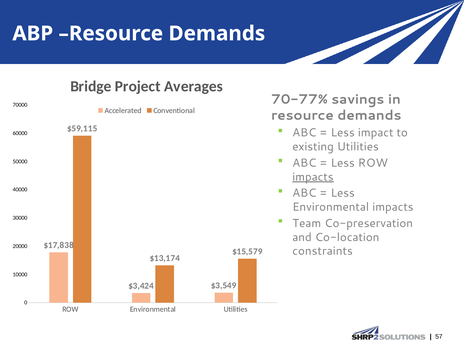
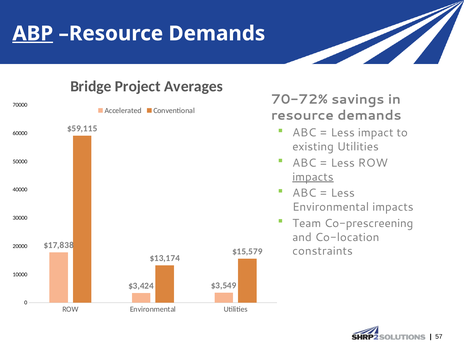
ABP underline: none -> present
70-77%: 70-77% -> 70-72%
Co-preservation: Co-preservation -> Co-prescreening
